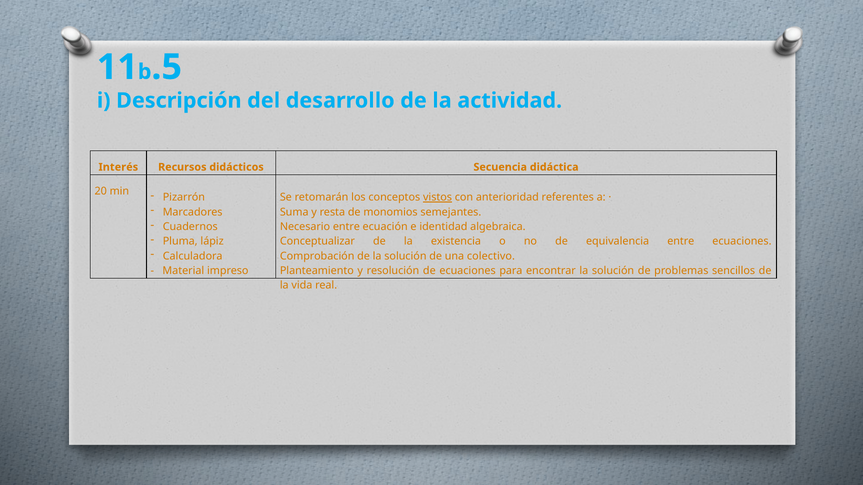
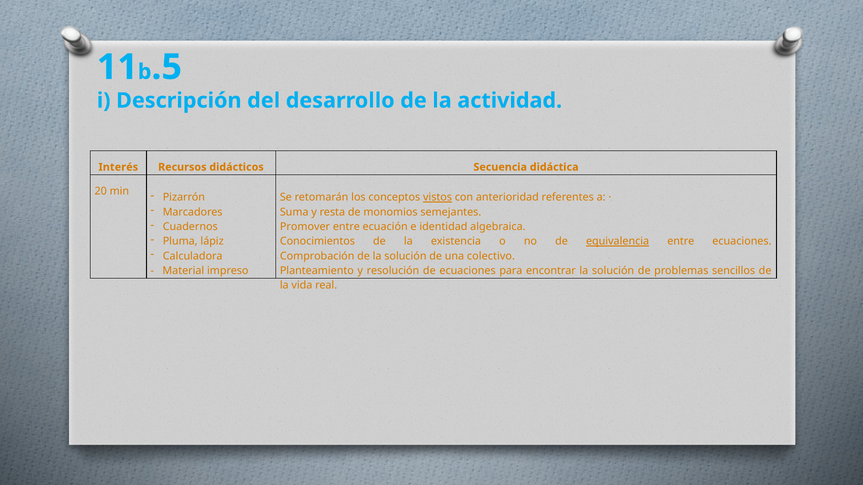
Necesario: Necesario -> Promover
Conceptualizar: Conceptualizar -> Conocimientos
equivalencia underline: none -> present
